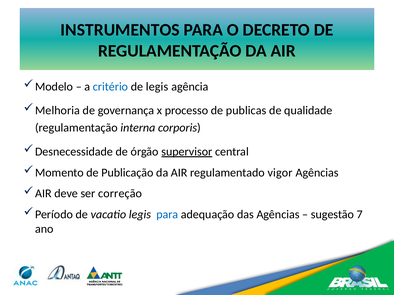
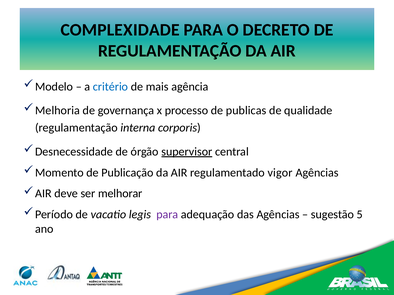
INSTRUMENTOS: INSTRUMENTOS -> COMPLEXIDADE
de legis: legis -> mais
correção: correção -> melhorar
para at (167, 215) colour: blue -> purple
7: 7 -> 5
